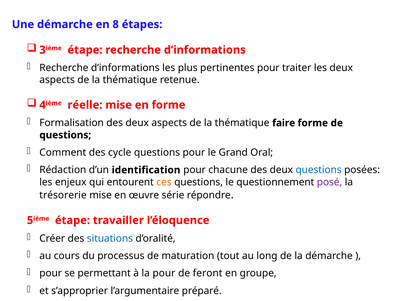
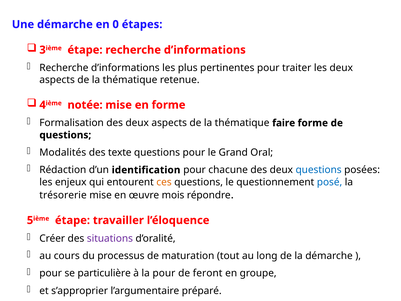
8: 8 -> 0
réelle: réelle -> notée
Comment: Comment -> Modalités
cycle: cycle -> texte
posé colour: purple -> blue
série: série -> mois
situations colour: blue -> purple
permettant: permettant -> particulière
